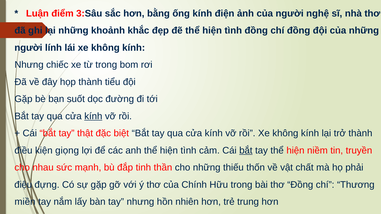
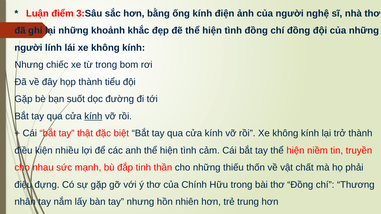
giọng: giọng -> nhiều
bắt at (246, 151) underline: present -> none
miền: miền -> nhân
